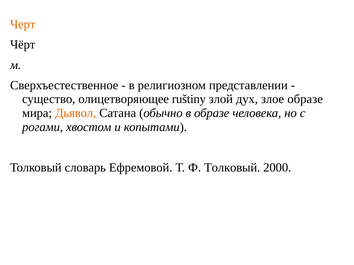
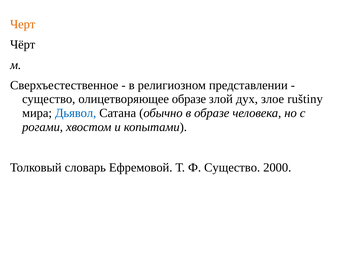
олицетворяющее ruštiny: ruštiny -> образе
злое образе: образе -> ruštiny
Дьявол colour: orange -> blue
Ф Толковый: Толковый -> Существо
